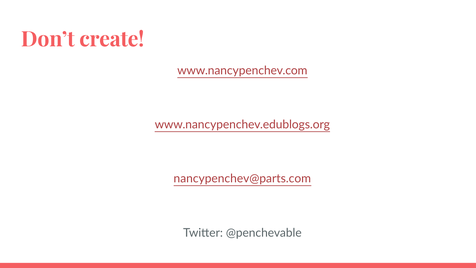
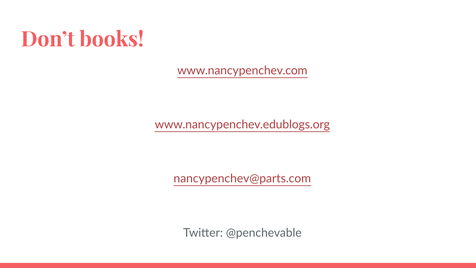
create: create -> books
